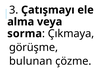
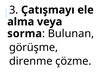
Çıkmaya: Çıkmaya -> Bulunan
bulunan: bulunan -> direnme
